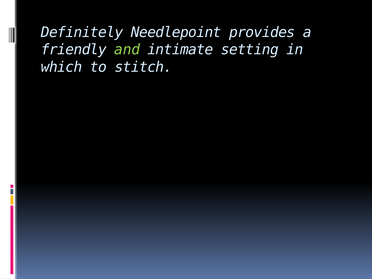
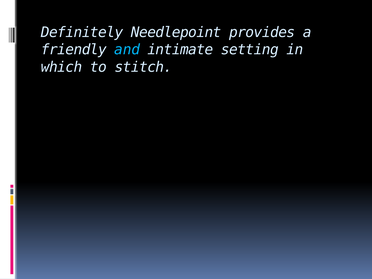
and colour: light green -> light blue
